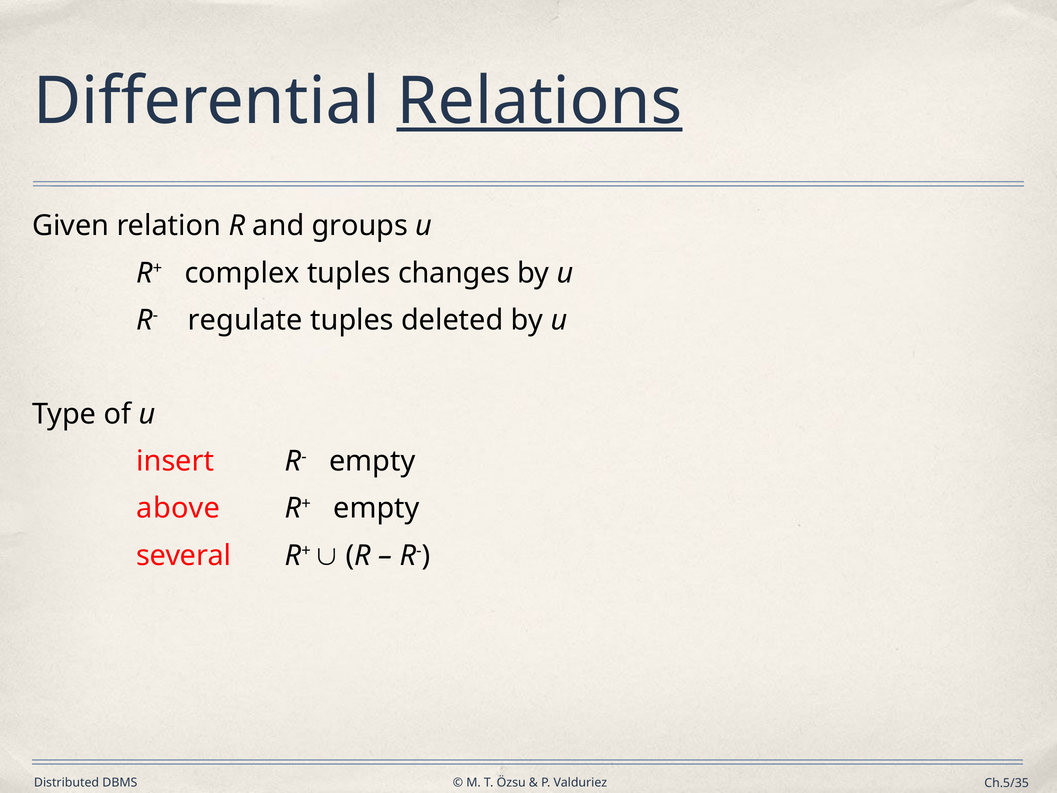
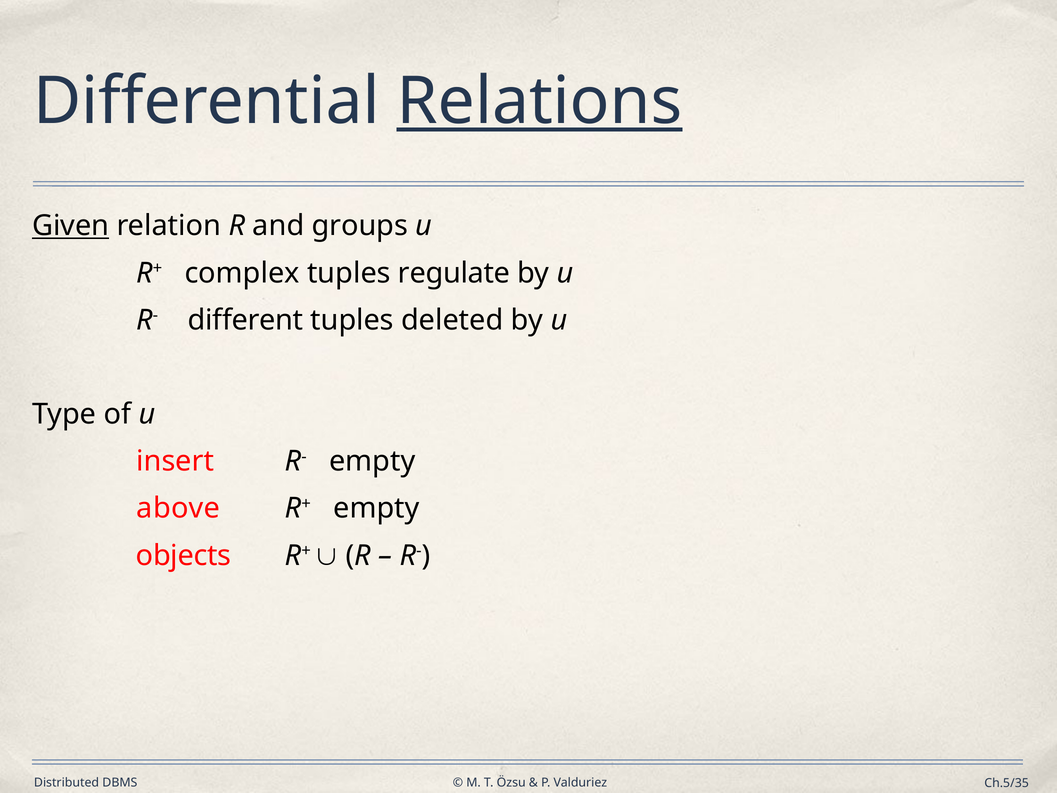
Given underline: none -> present
changes: changes -> regulate
regulate: regulate -> different
several: several -> objects
